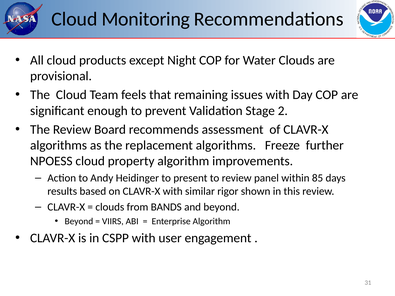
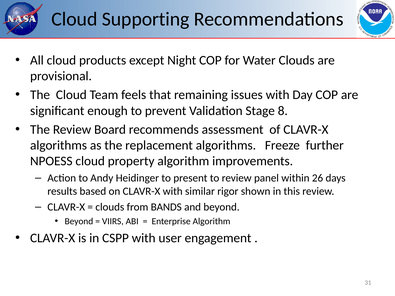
Monitoring: Monitoring -> Supporting
2: 2 -> 8
85: 85 -> 26
